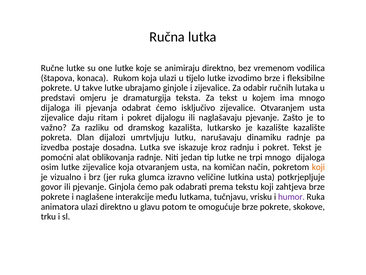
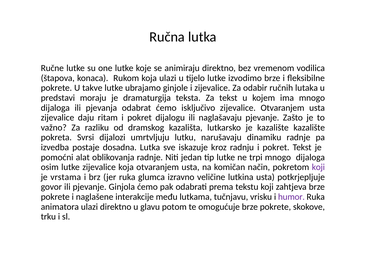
omjeru: omjeru -> moraju
Dlan: Dlan -> Svrsi
koji at (318, 167) colour: orange -> purple
vizualno: vizualno -> vrstama
